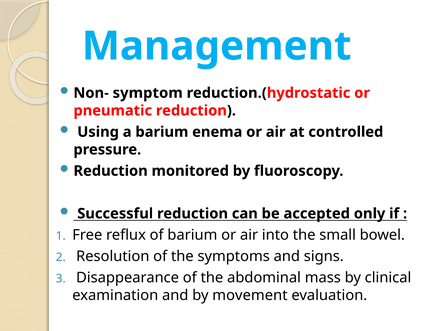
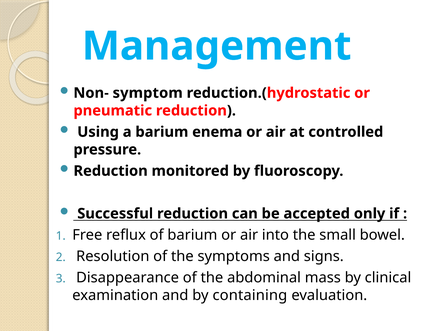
movement: movement -> containing
